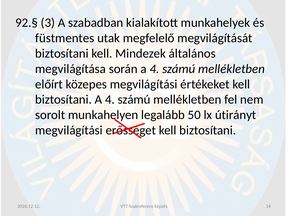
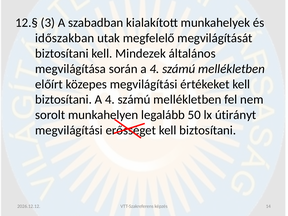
92.§: 92.§ -> 12.§
füstmentes: füstmentes -> időszakban
